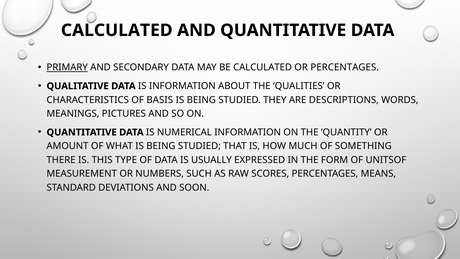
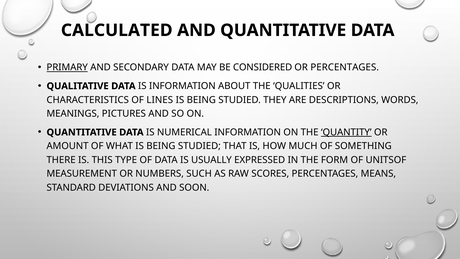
BE CALCULATED: CALCULATED -> CONSIDERED
BASIS: BASIS -> LINES
QUANTITY underline: none -> present
